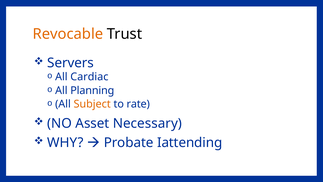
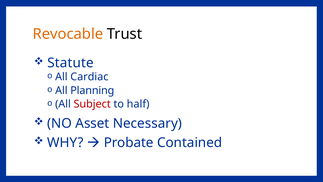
Servers: Servers -> Statute
Subject colour: orange -> red
rate: rate -> half
Iattending: Iattending -> Contained
